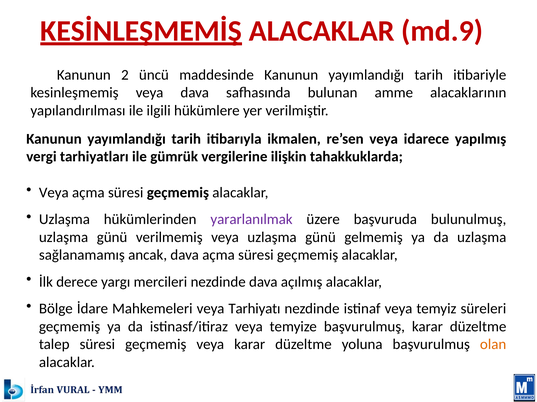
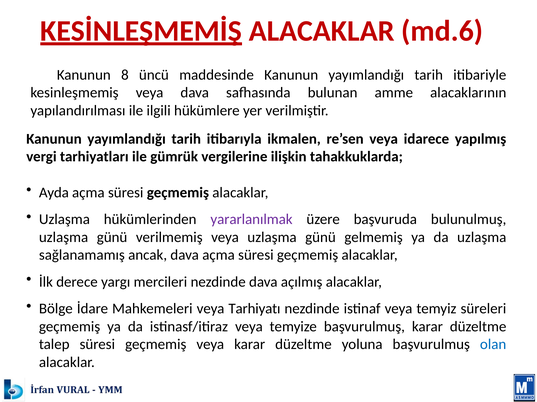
md.9: md.9 -> md.6
2: 2 -> 8
Veya at (54, 193): Veya -> Ayda
olan colour: orange -> blue
